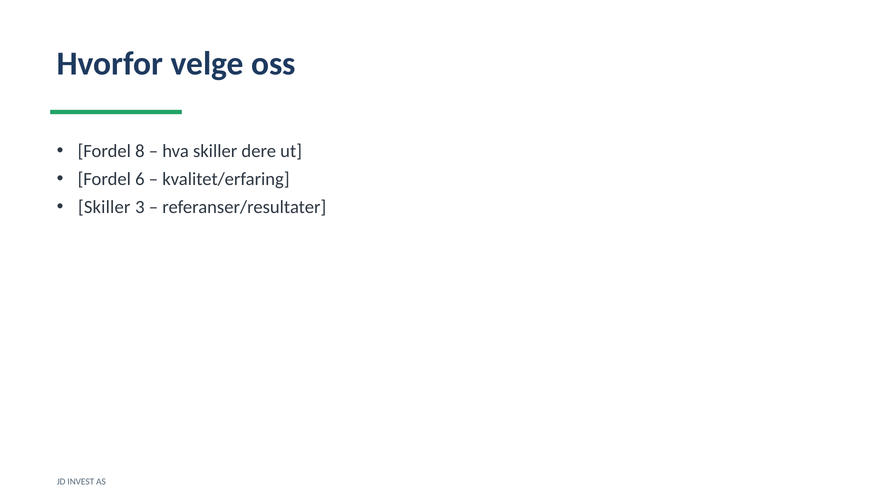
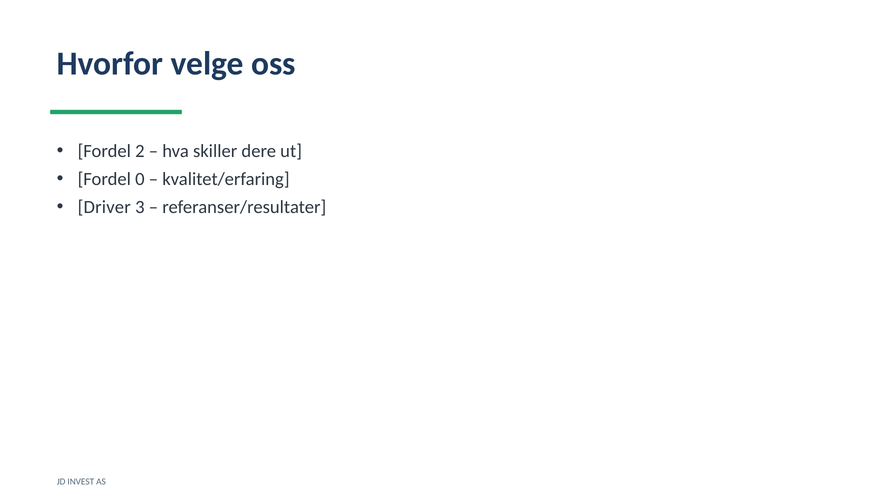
8: 8 -> 2
6: 6 -> 0
Skiller at (104, 207): Skiller -> Driver
